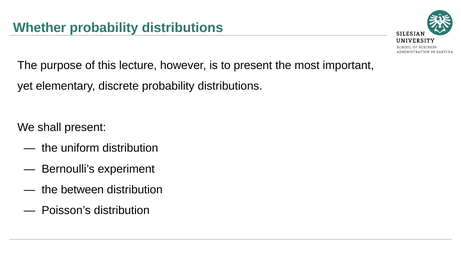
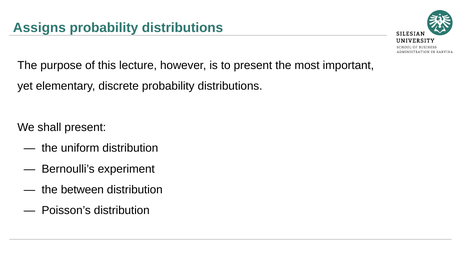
Whether: Whether -> Assigns
